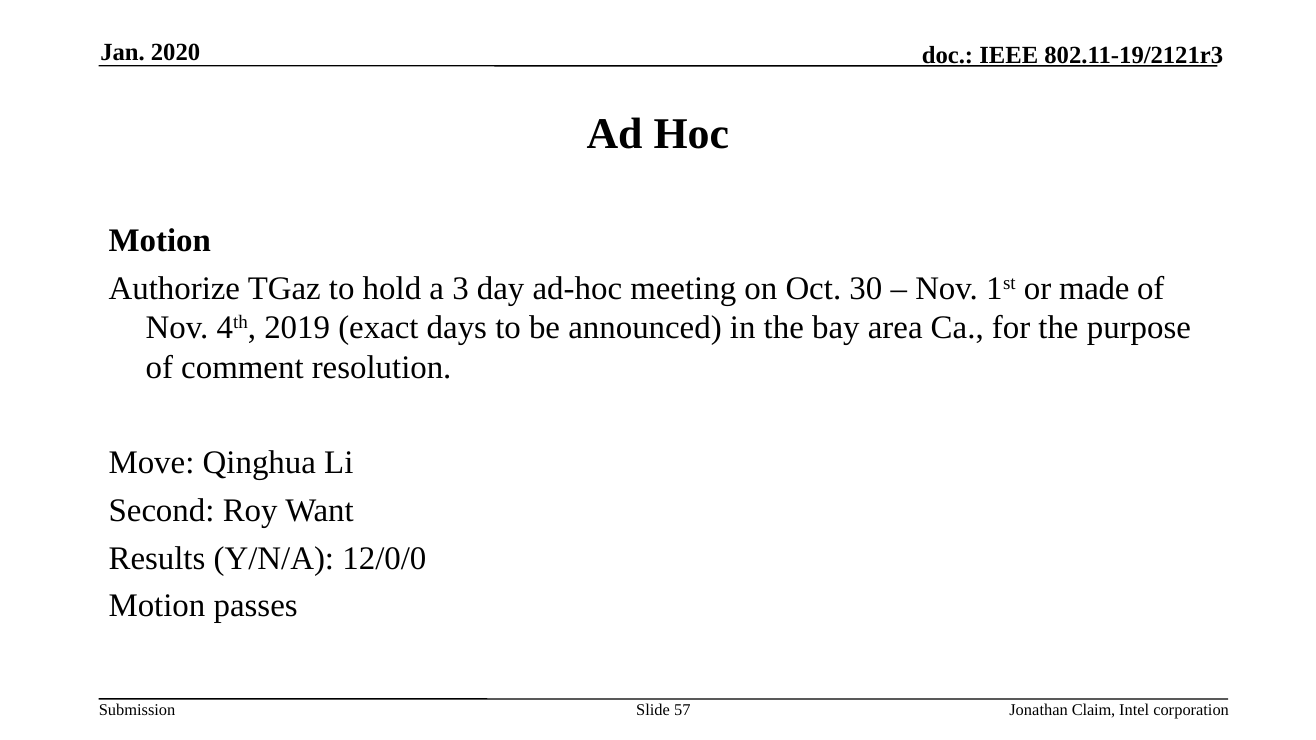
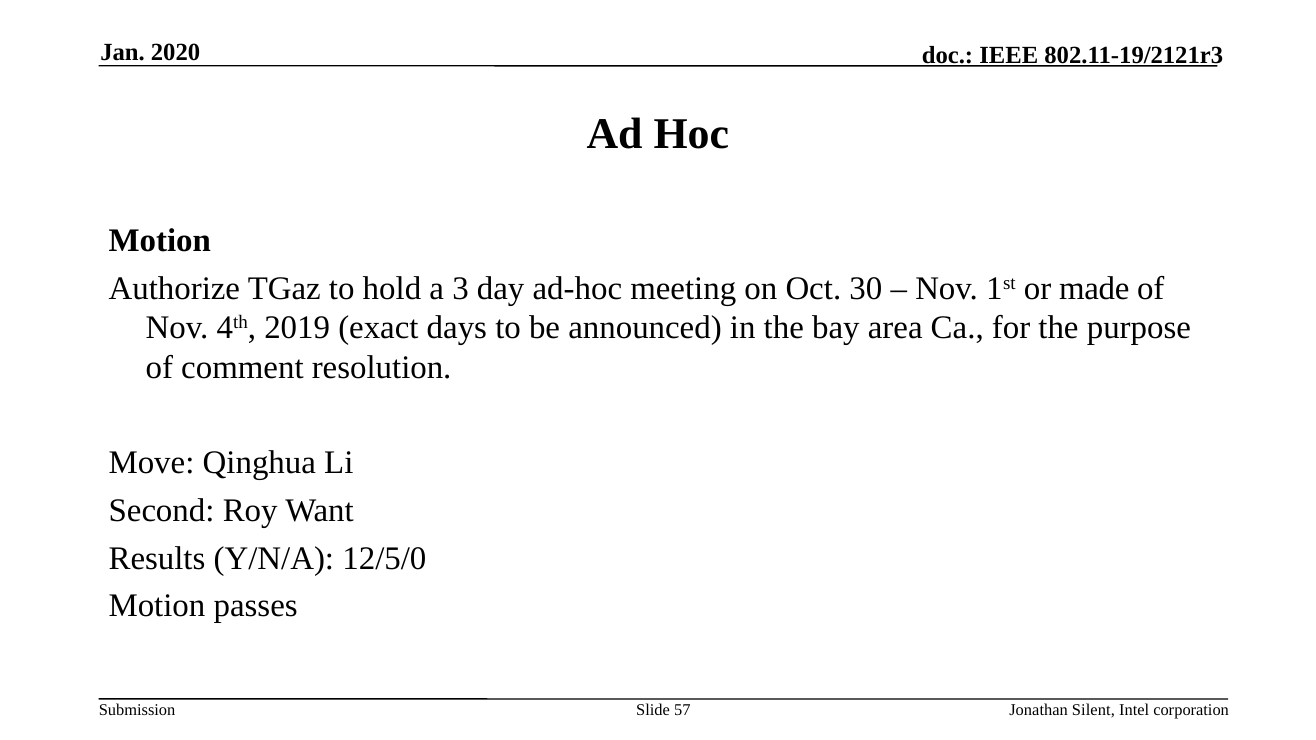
12/0/0: 12/0/0 -> 12/5/0
Claim: Claim -> Silent
